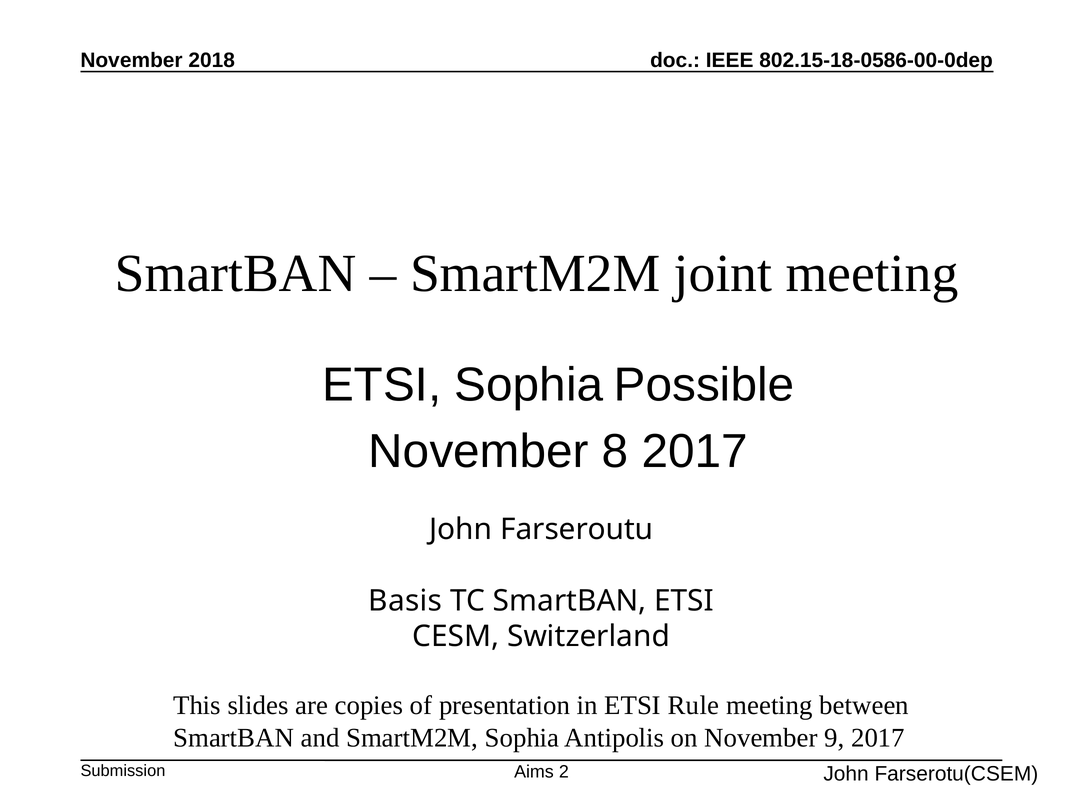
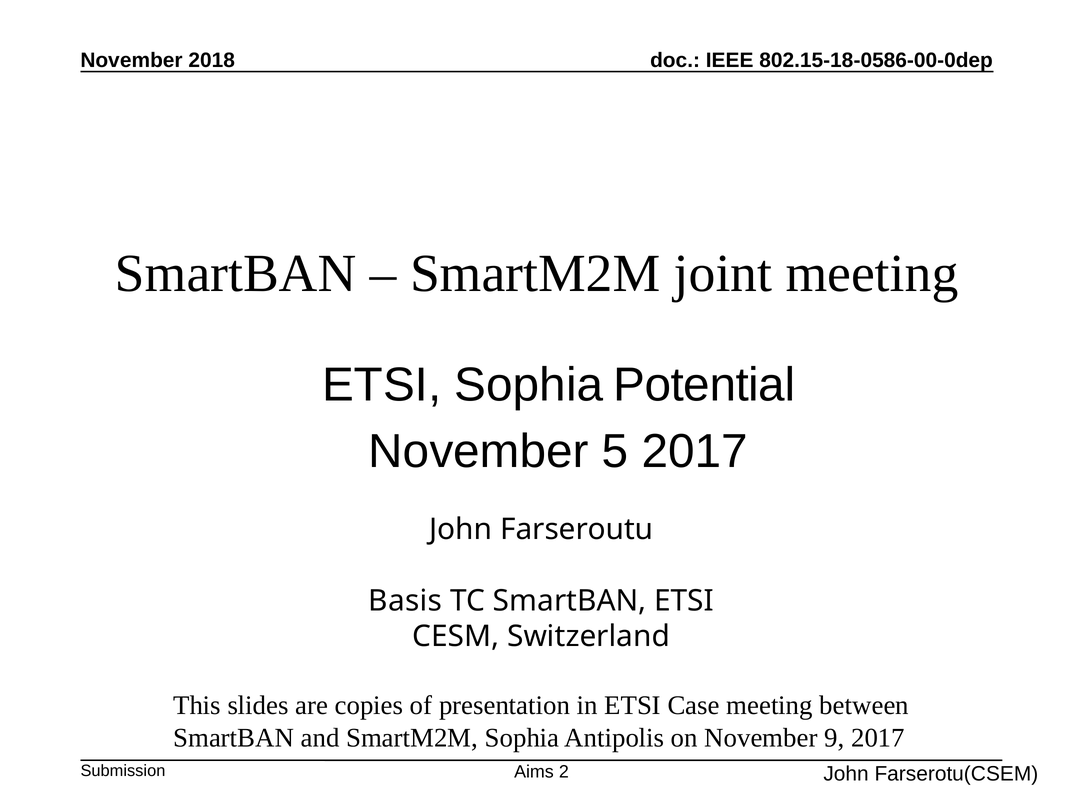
Possible: Possible -> Potential
8: 8 -> 5
Rule: Rule -> Case
